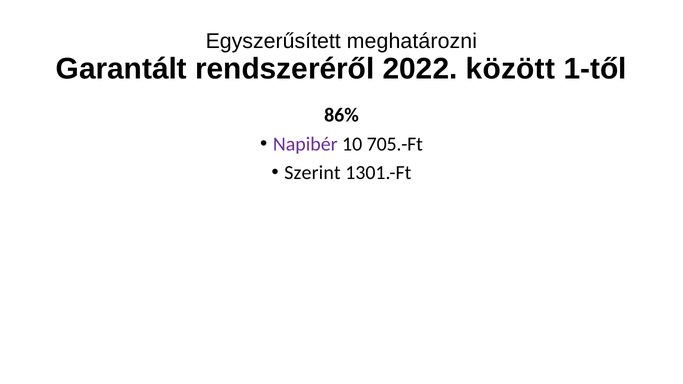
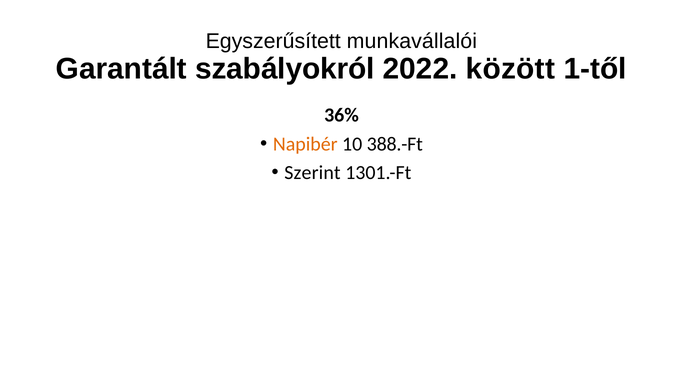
meghatározni: meghatározni -> munkavállalói
rendszeréről: rendszeréről -> szabályokról
86%: 86% -> 36%
Napibér colour: purple -> orange
705.-Ft: 705.-Ft -> 388.-Ft
